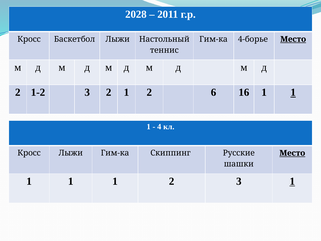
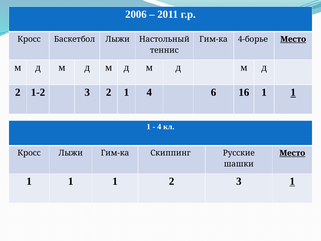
2028: 2028 -> 2006
2 1 2: 2 -> 4
